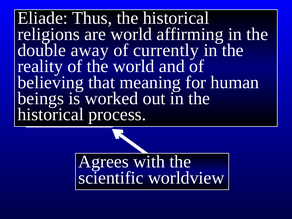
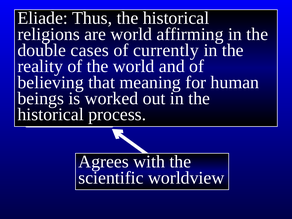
away: away -> cases
